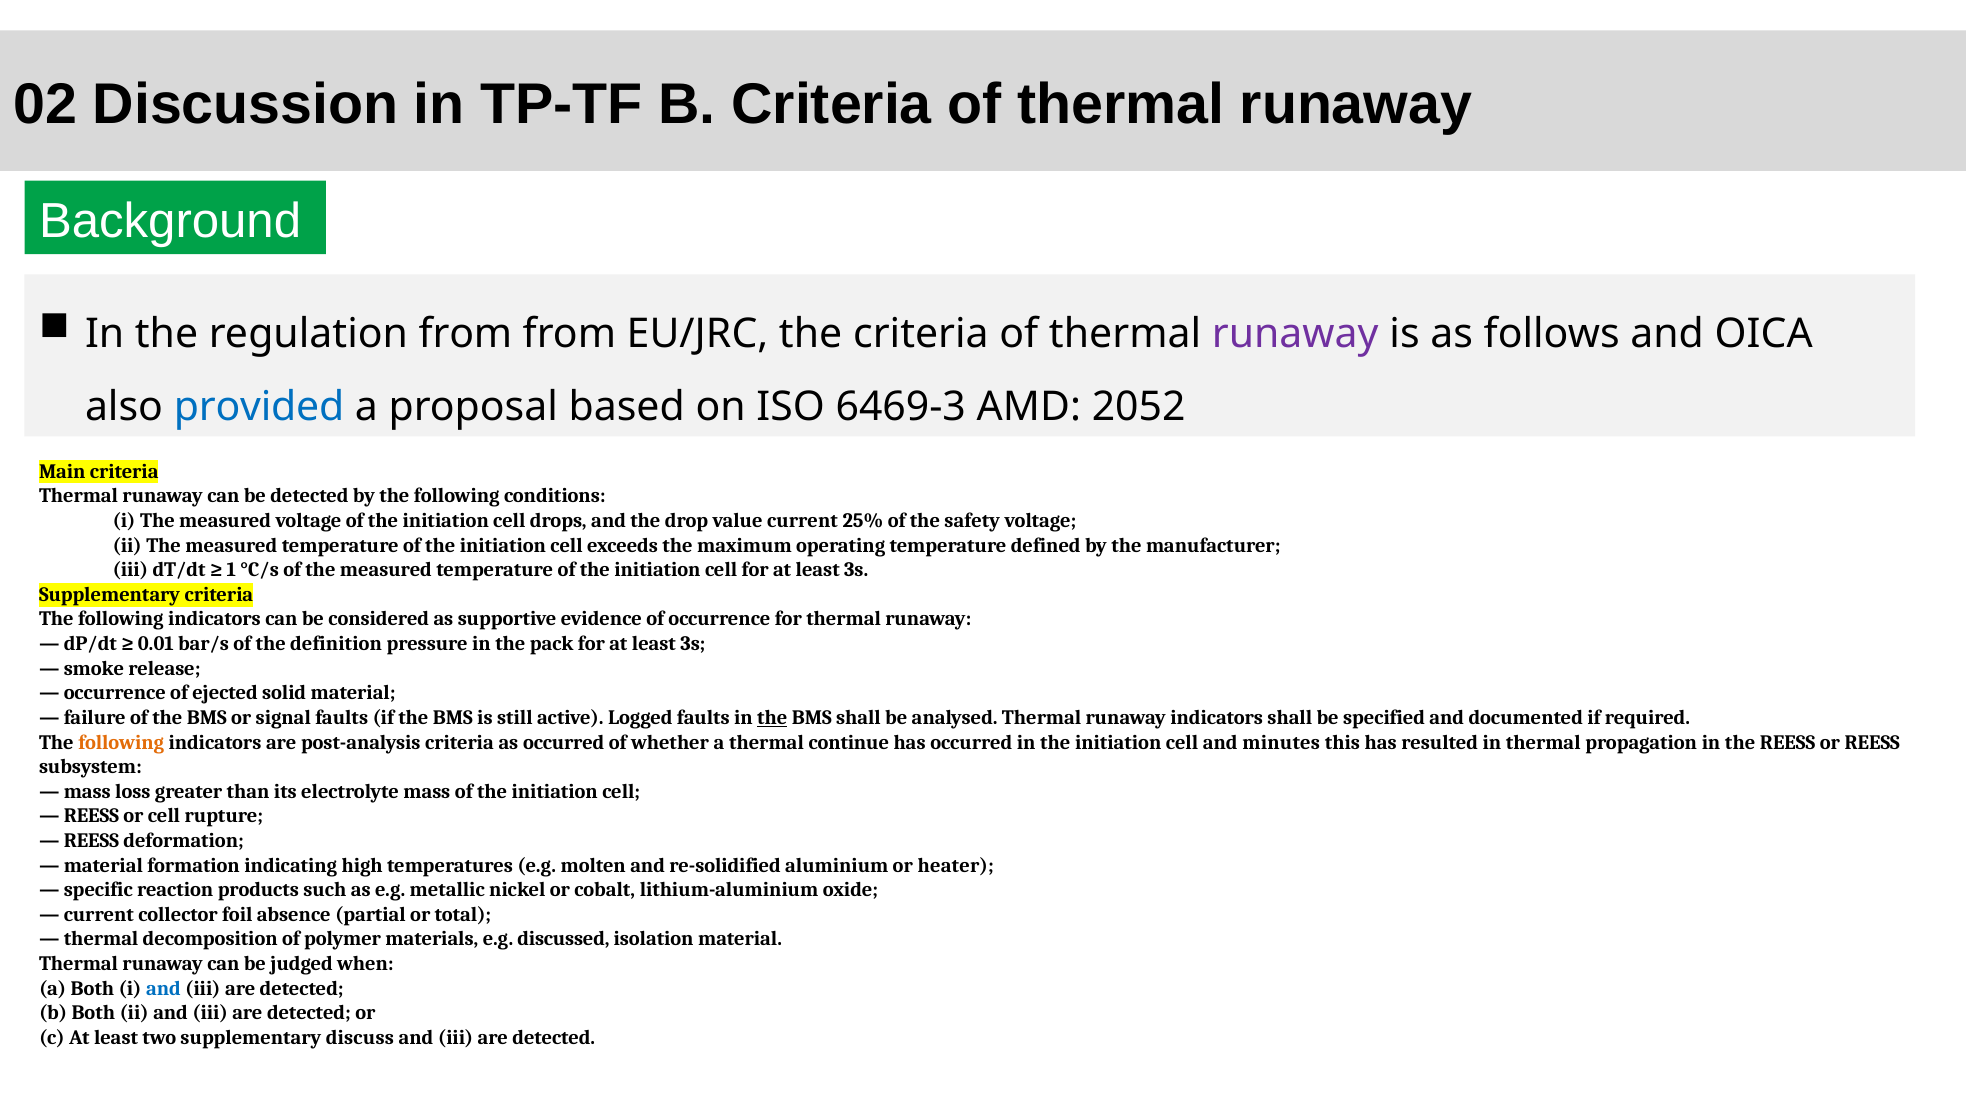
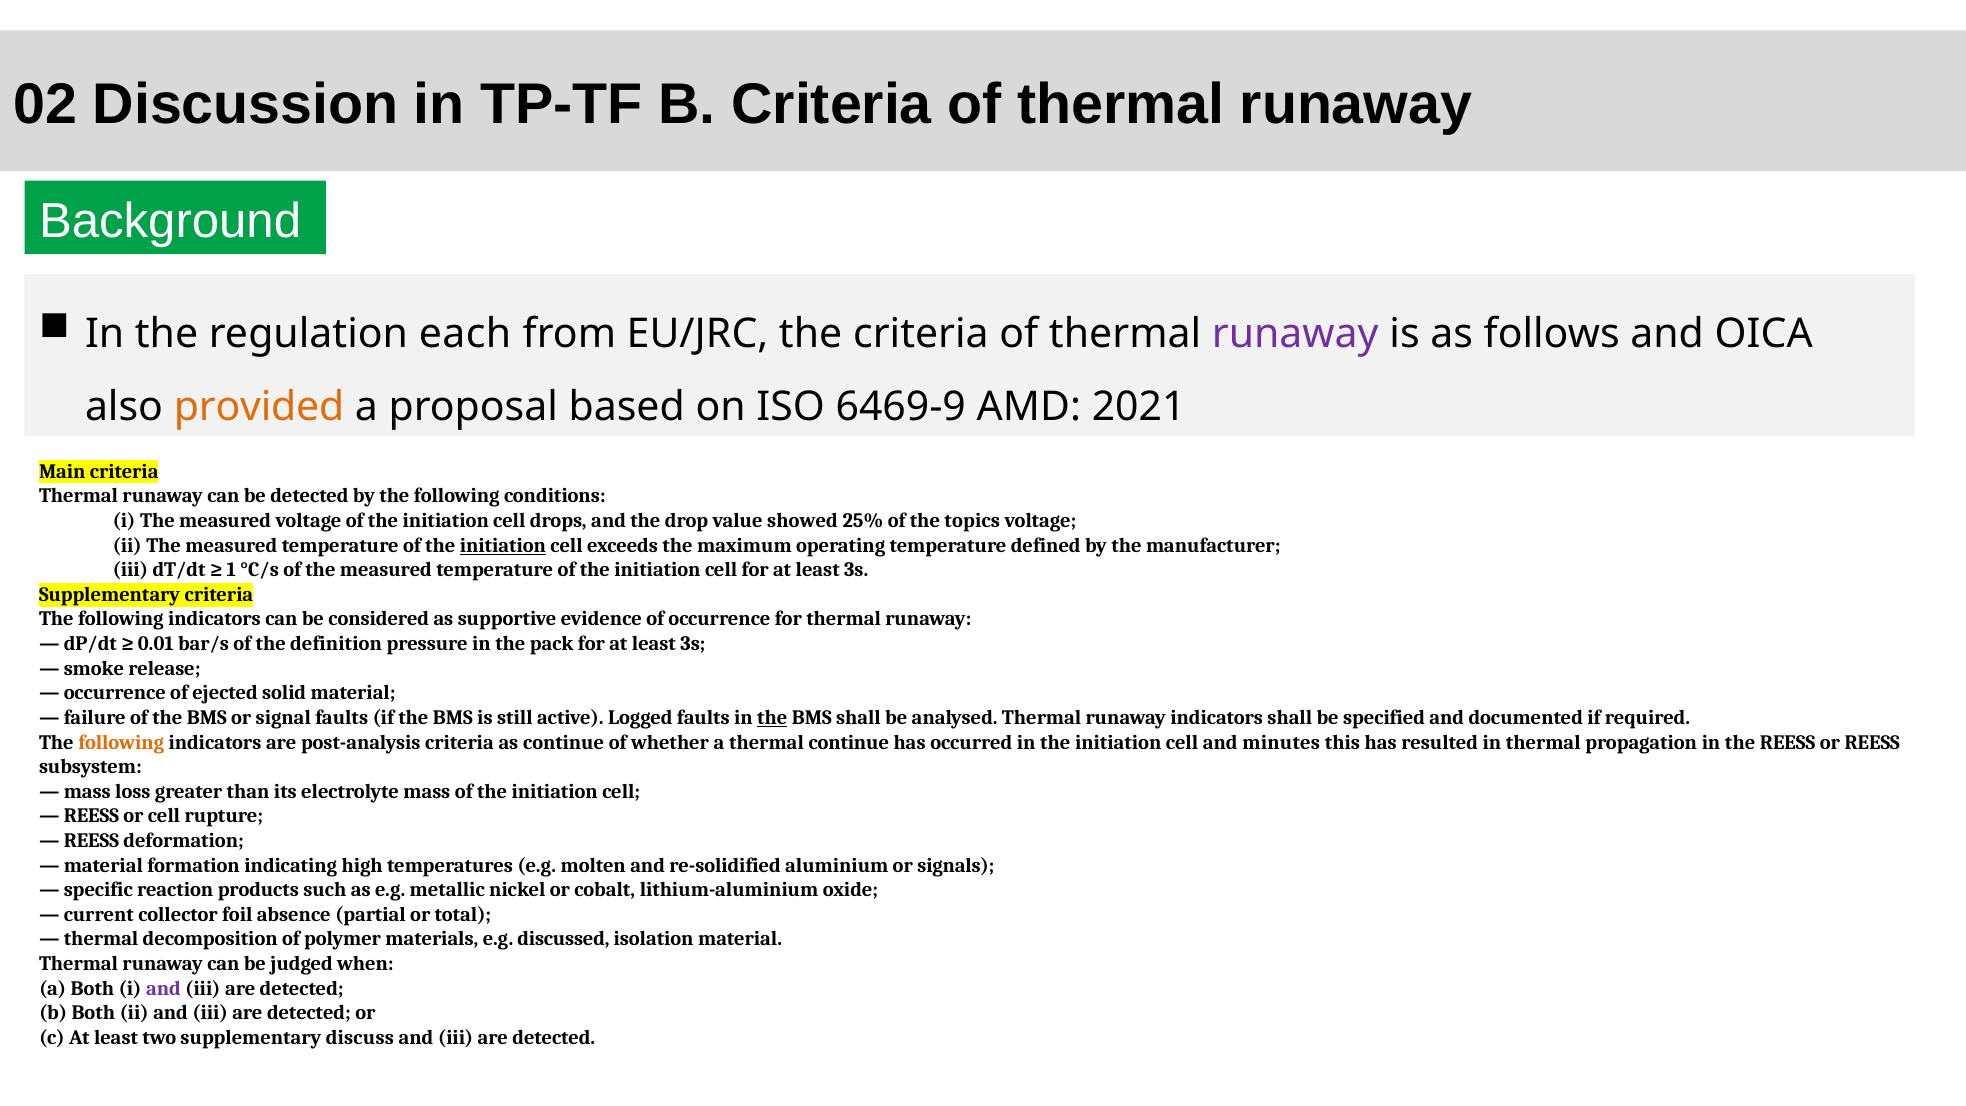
regulation from: from -> each
provided colour: blue -> orange
6469-3: 6469-3 -> 6469-9
2052: 2052 -> 2021
value current: current -> showed
safety: safety -> topics
initiation at (503, 545) underline: none -> present
as occurred: occurred -> continue
heater: heater -> signals
and at (163, 988) colour: blue -> purple
